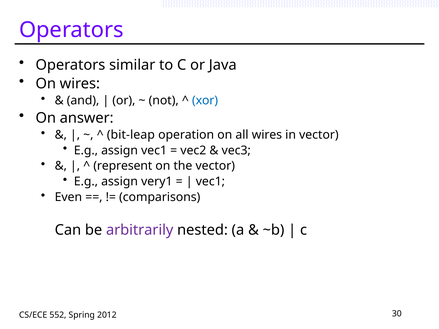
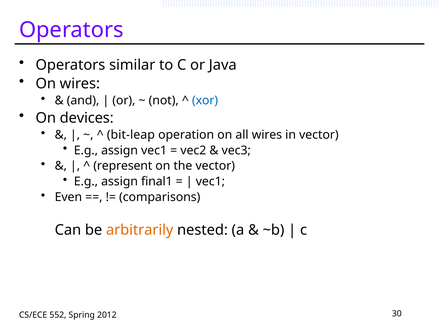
answer: answer -> devices
very1: very1 -> final1
arbitrarily colour: purple -> orange
